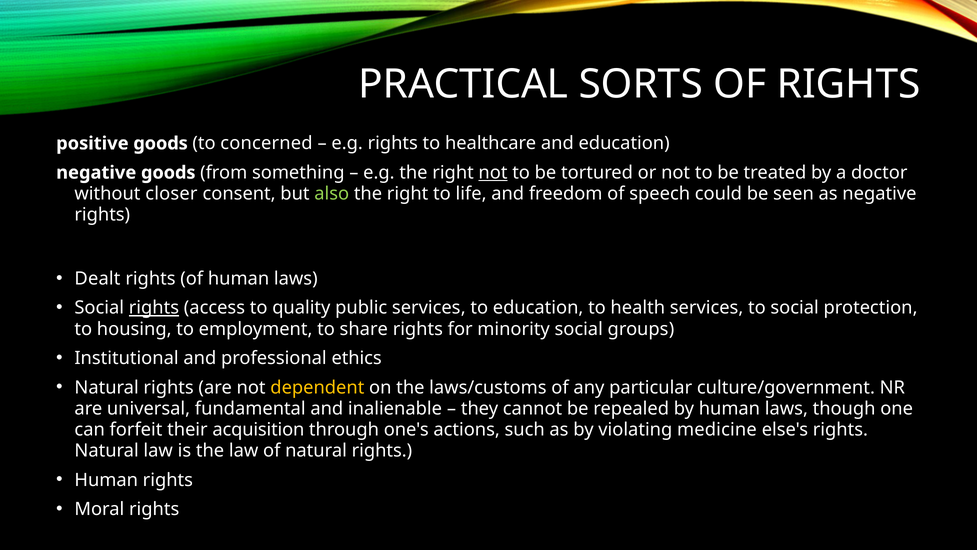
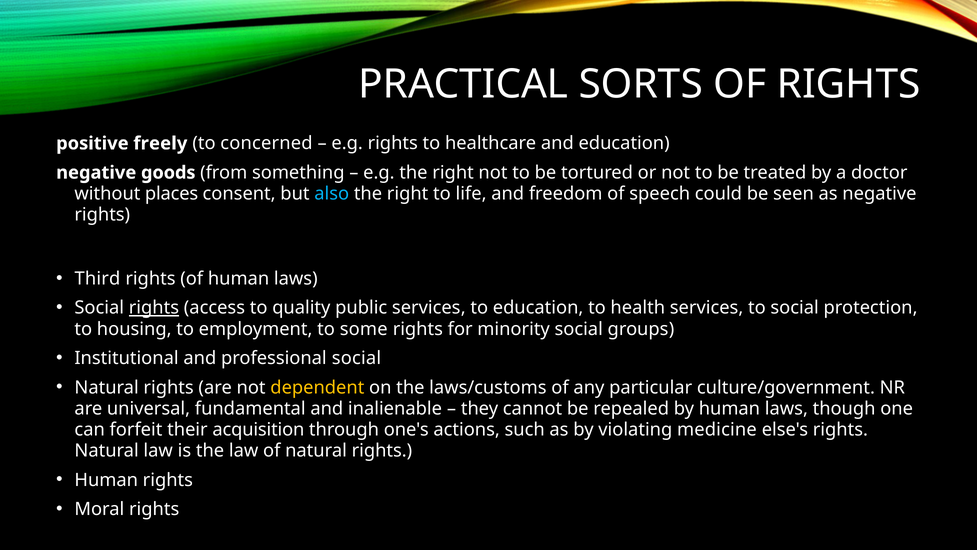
positive goods: goods -> freely
not at (493, 172) underline: present -> none
closer: closer -> places
also colour: light green -> light blue
Dealt: Dealt -> Third
share: share -> some
professional ethics: ethics -> social
